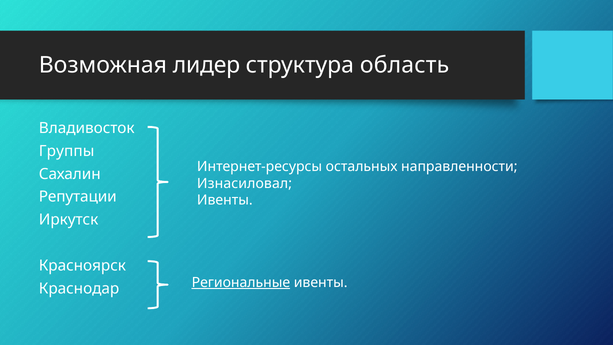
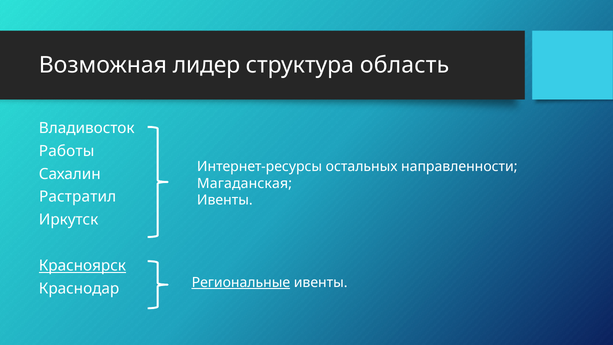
Группы: Группы -> Работы
Изнасиловал: Изнасиловал -> Магаданская
Репутации: Репутации -> Растратил
Красноярск underline: none -> present
